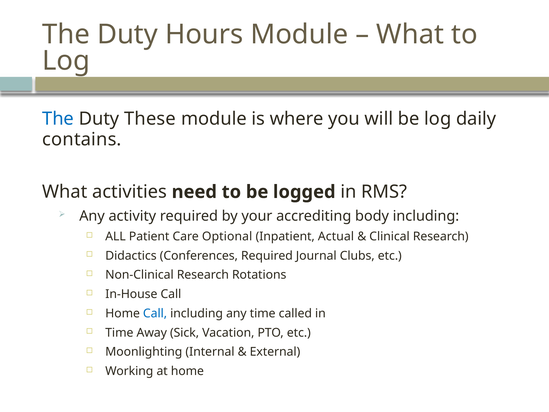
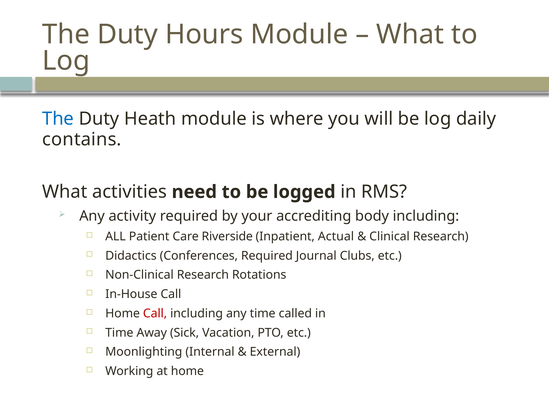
These: These -> Heath
Optional: Optional -> Riverside
Call at (155, 313) colour: blue -> red
